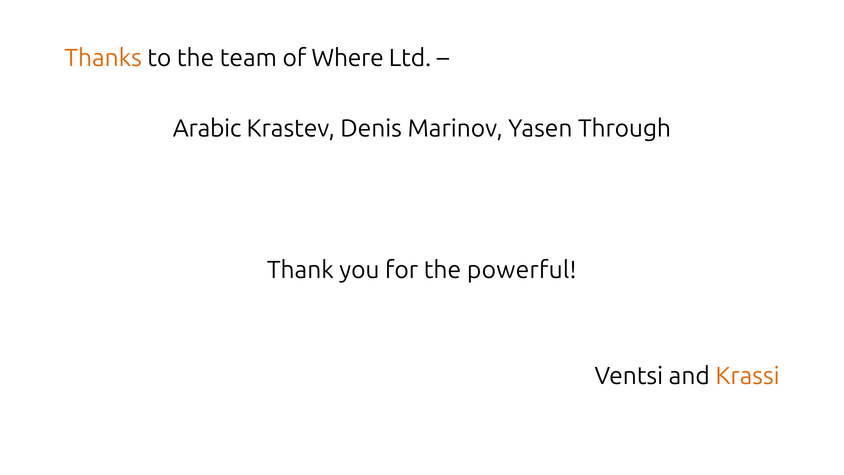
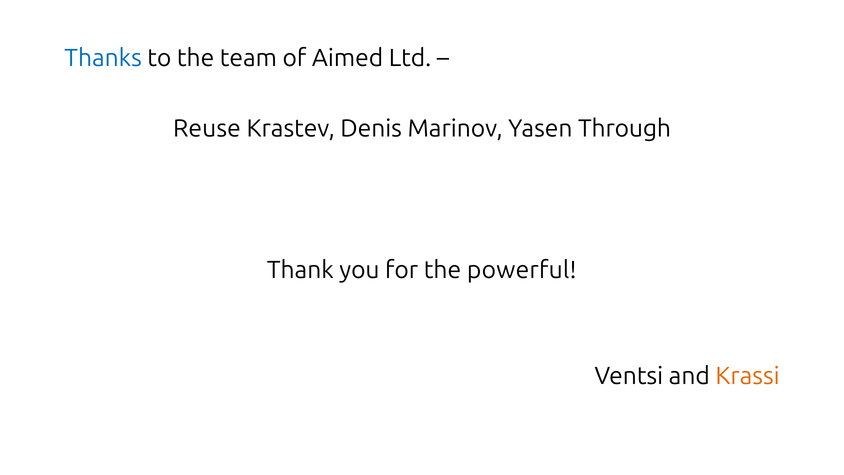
Thanks colour: orange -> blue
Where: Where -> Aimed
Arabic: Arabic -> Reuse
